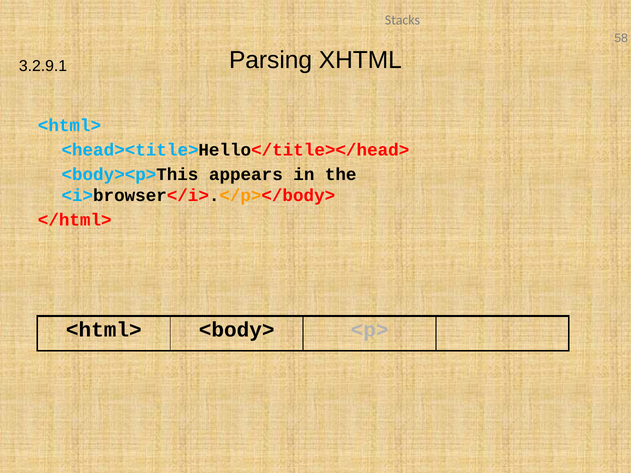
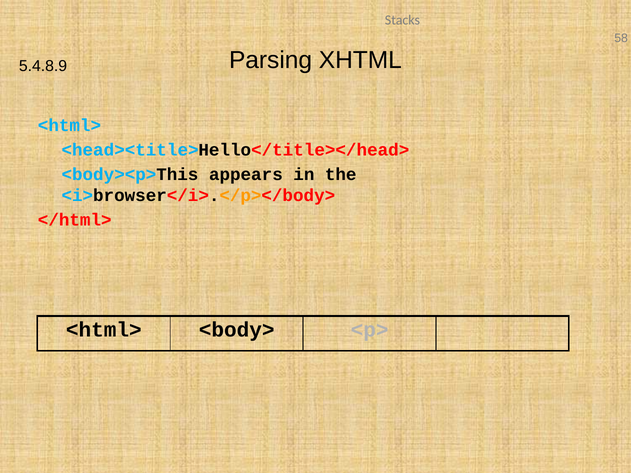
3.2.9.1: 3.2.9.1 -> 5.4.8.9
